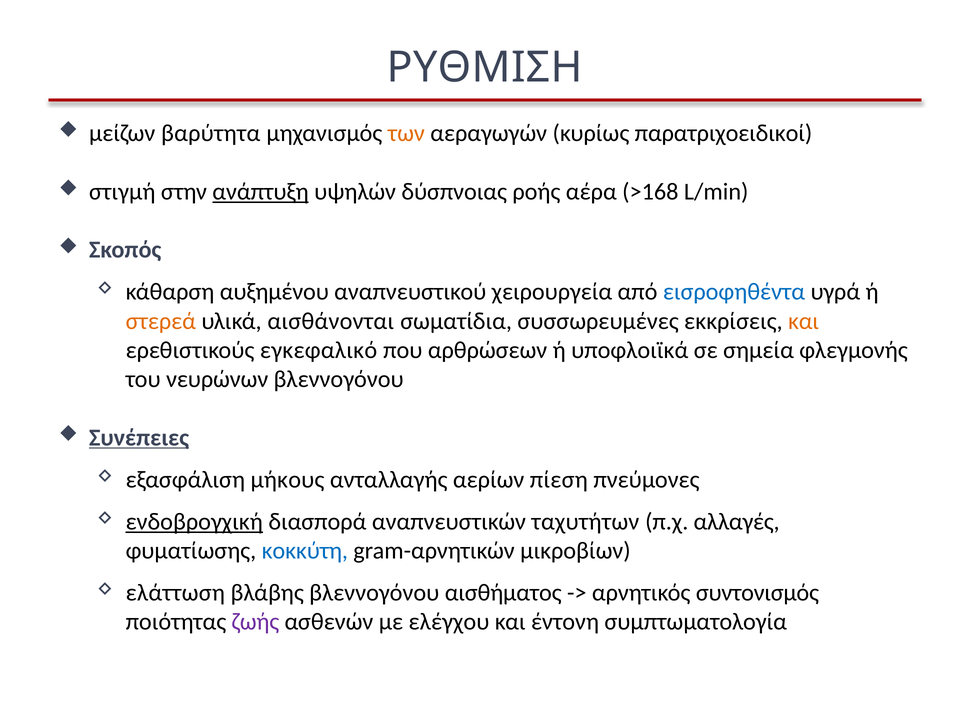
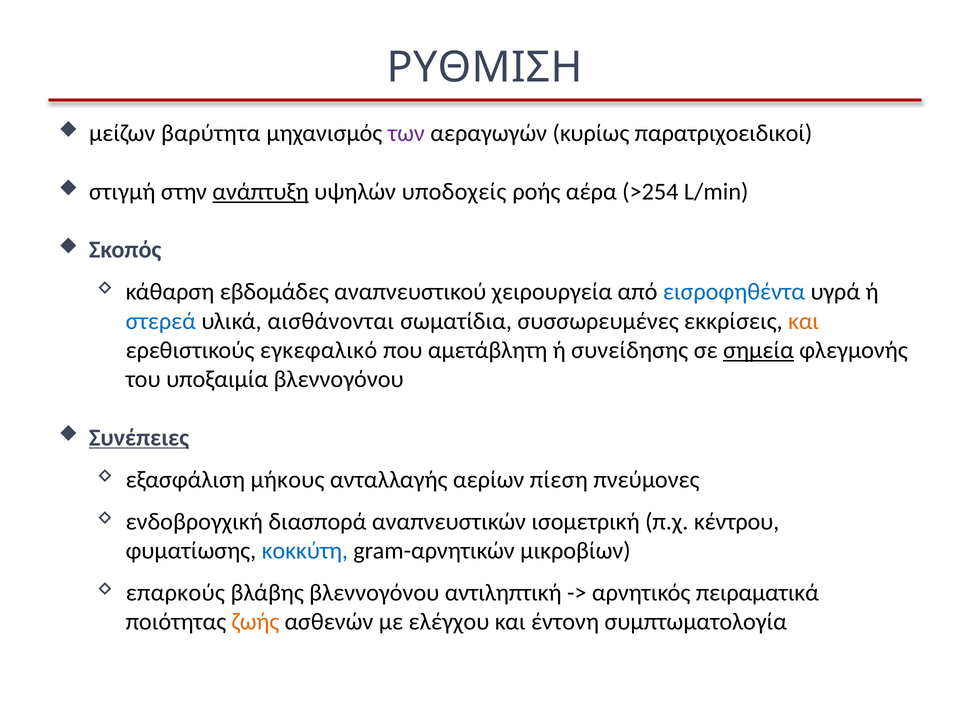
των colour: orange -> purple
δύσπνοιας: δύσπνοιας -> υποδοχείς
>168: >168 -> >254
αυξημένου: αυξημένου -> εβδομάδες
στερεά colour: orange -> blue
αρθρώσεων: αρθρώσεων -> αμετάβλητη
υποφλοιϊκά: υποφλοιϊκά -> συνείδησης
σημεία underline: none -> present
νευρώνων: νευρώνων -> υποξαιμία
ενδοβρογχική underline: present -> none
ταχυτήτων: ταχυτήτων -> ισομετρική
αλλαγές: αλλαγές -> κέντρου
ελάττωση: ελάττωση -> επαρκούς
αισθήματος: αισθήματος -> αντιληπτική
συντονισμός: συντονισμός -> πειραματικά
ζωής colour: purple -> orange
